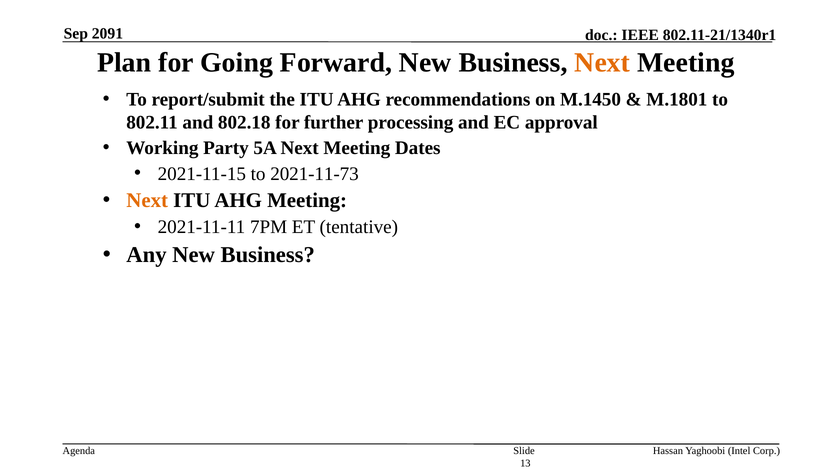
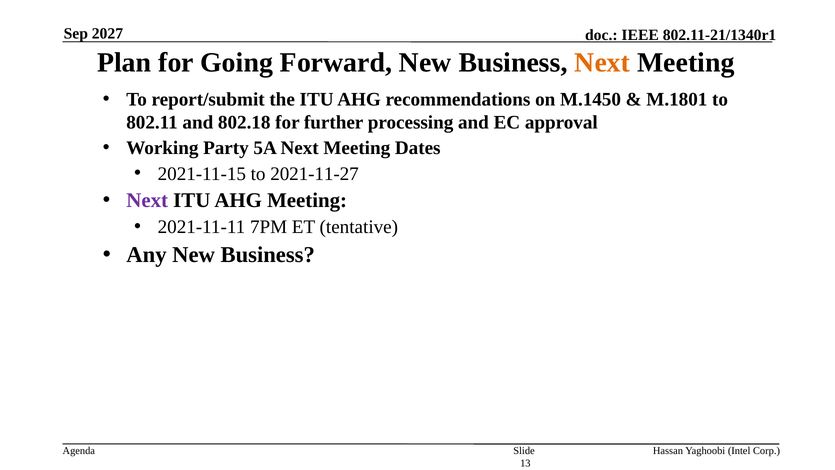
2091: 2091 -> 2027
2021-11-73: 2021-11-73 -> 2021-11-27
Next at (147, 200) colour: orange -> purple
